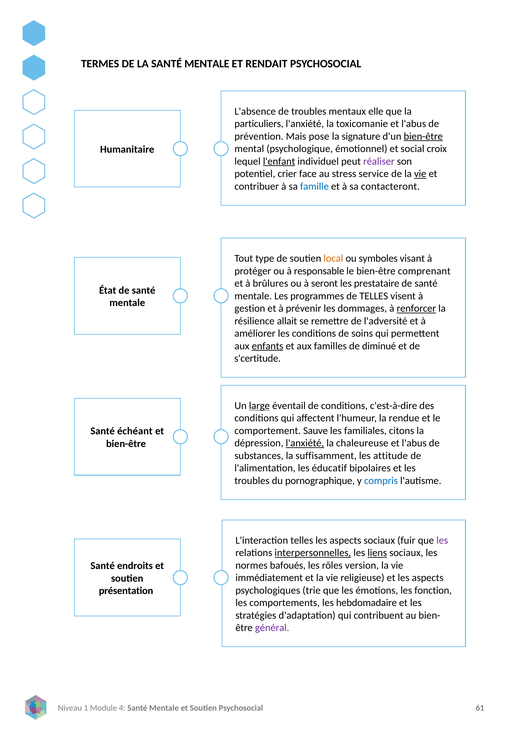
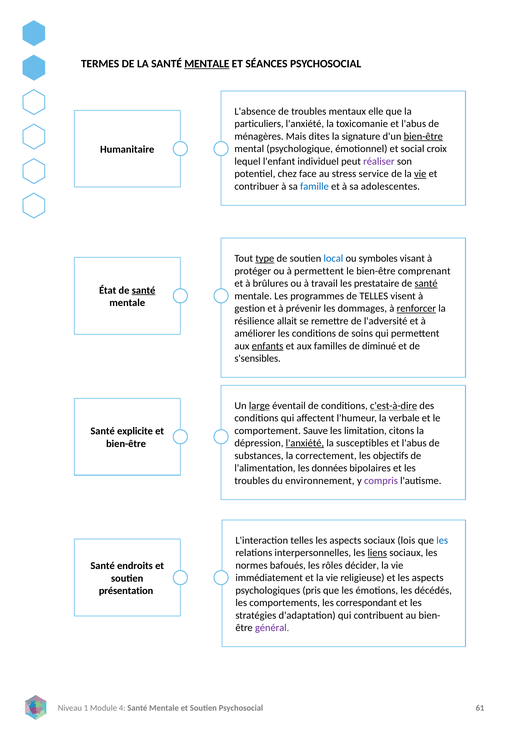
MENTALE at (207, 64) underline: none -> present
RENDAIT: RENDAIT -> SÉANCES
prévention: prévention -> ménagères
pose: pose -> dites
l'enfant underline: present -> none
crier: crier -> chez
contacteront: contacteront -> adolescentes
type underline: none -> present
local colour: orange -> blue
à responsable: responsable -> permettent
seront: seront -> travail
santé at (426, 284) underline: none -> present
santé at (144, 290) underline: none -> present
s'certitude: s'certitude -> s'sensibles
c'est-à-dire underline: none -> present
rendue: rendue -> verbale
familiales: familiales -> limitation
échéant: échéant -> explicite
chaleureuse: chaleureuse -> susceptibles
suffisamment: suffisamment -> correctement
attitude: attitude -> objectifs
éducatif: éducatif -> données
pornographique: pornographique -> environnement
compris colour: blue -> purple
fuir: fuir -> lois
les at (442, 540) colour: purple -> blue
interpersonnelles underline: present -> none
version: version -> décider
trie: trie -> pris
fonction: fonction -> décédés
hebdomadaire: hebdomadaire -> correspondant
